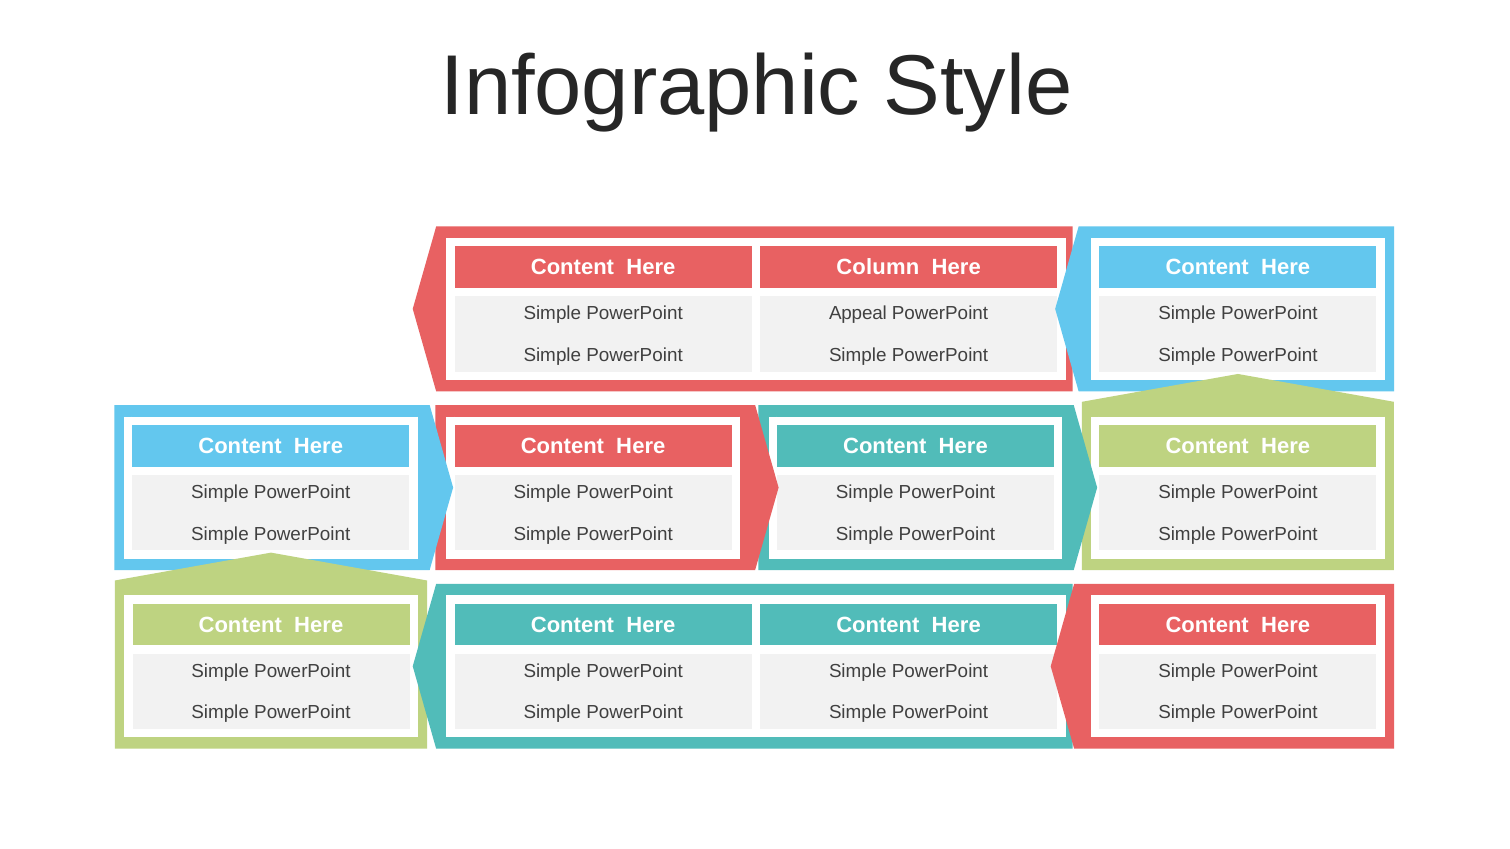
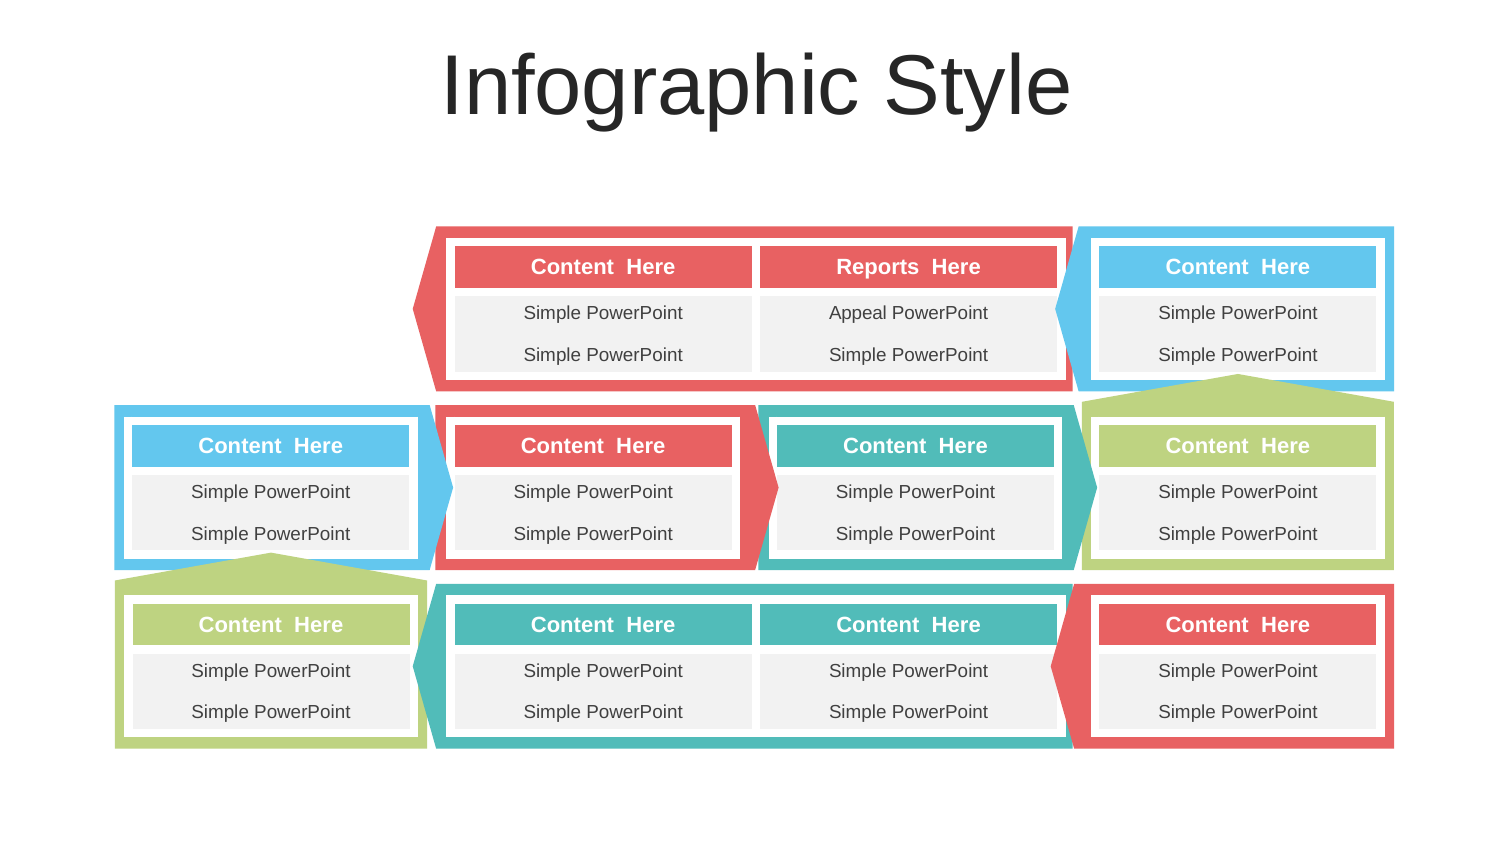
Column: Column -> Reports
